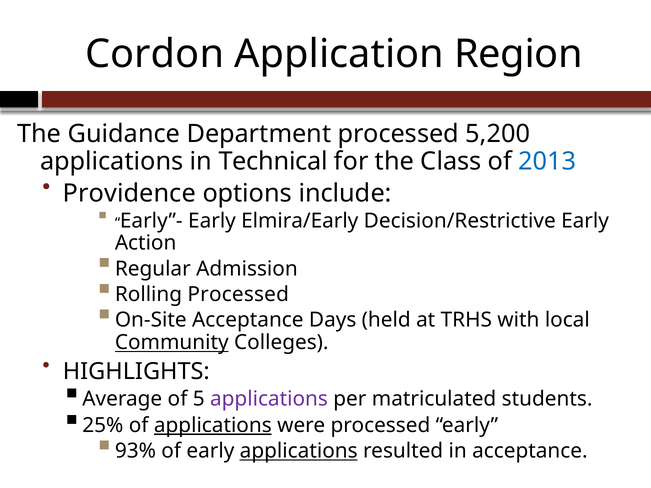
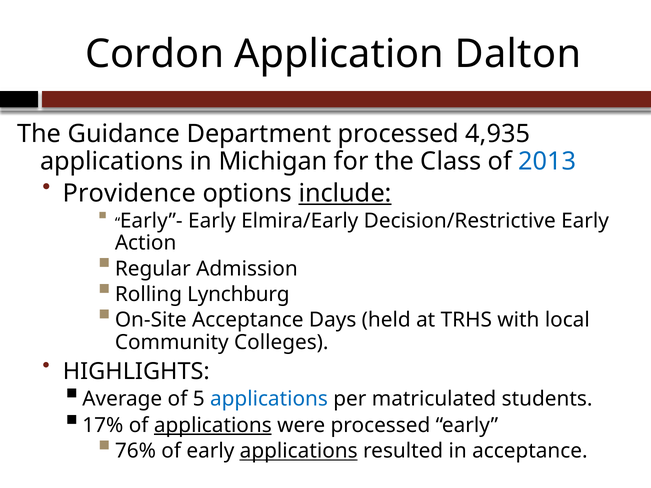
Region: Region -> Dalton
5,200: 5,200 -> 4,935
Technical: Technical -> Michigan
include underline: none -> present
Rolling Processed: Processed -> Lynchburg
Community underline: present -> none
applications at (269, 399) colour: purple -> blue
25%: 25% -> 17%
93%: 93% -> 76%
